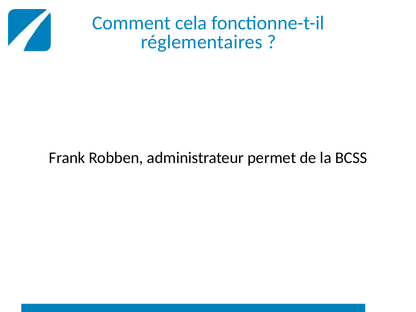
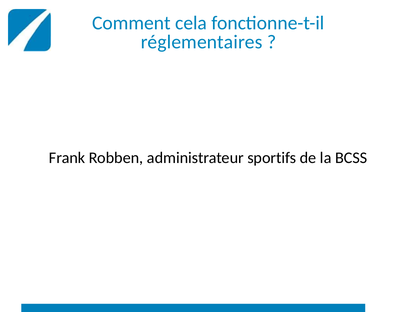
permet: permet -> sportifs
